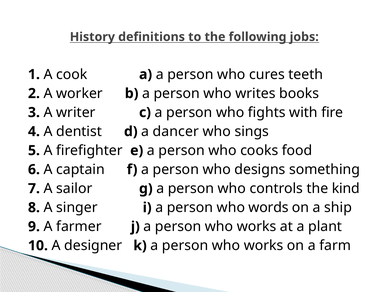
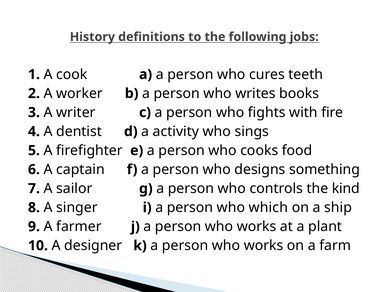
dancer: dancer -> activity
words: words -> which
